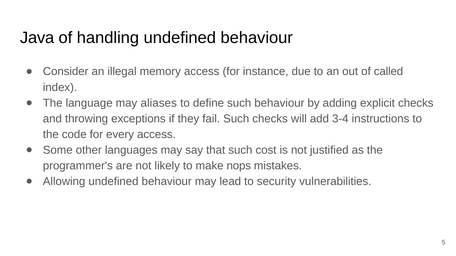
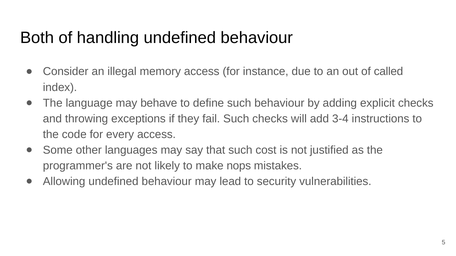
Java: Java -> Both
aliases: aliases -> behave
